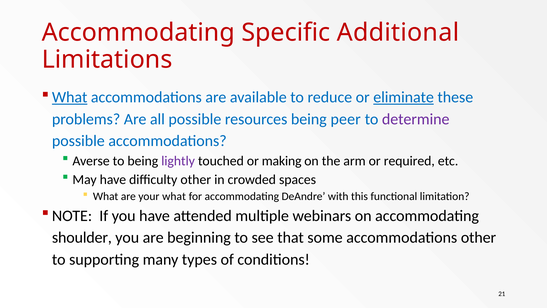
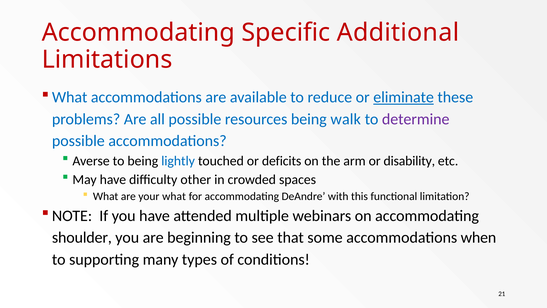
What at (70, 97) underline: present -> none
peer: peer -> walk
lightly colour: purple -> blue
making: making -> deficits
required: required -> disability
accommodations other: other -> when
